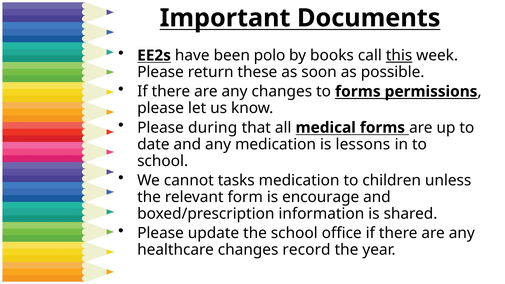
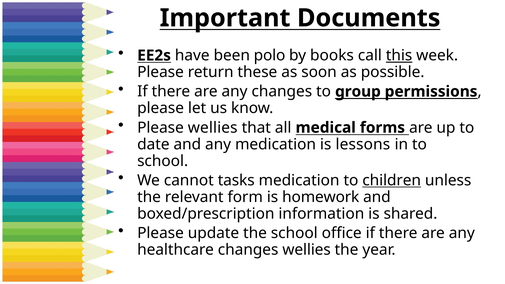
to forms: forms -> group
Please during: during -> wellies
children underline: none -> present
encourage: encourage -> homework
changes record: record -> wellies
